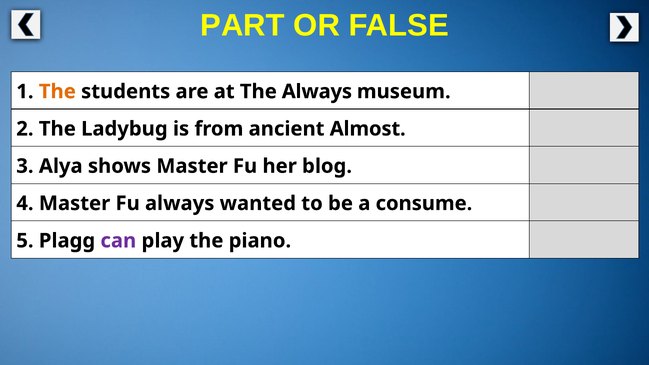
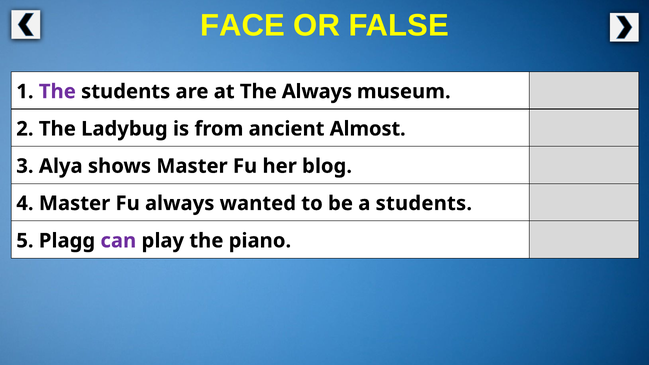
PART: PART -> FACE
The at (57, 92) colour: orange -> purple
a consume: consume -> students
